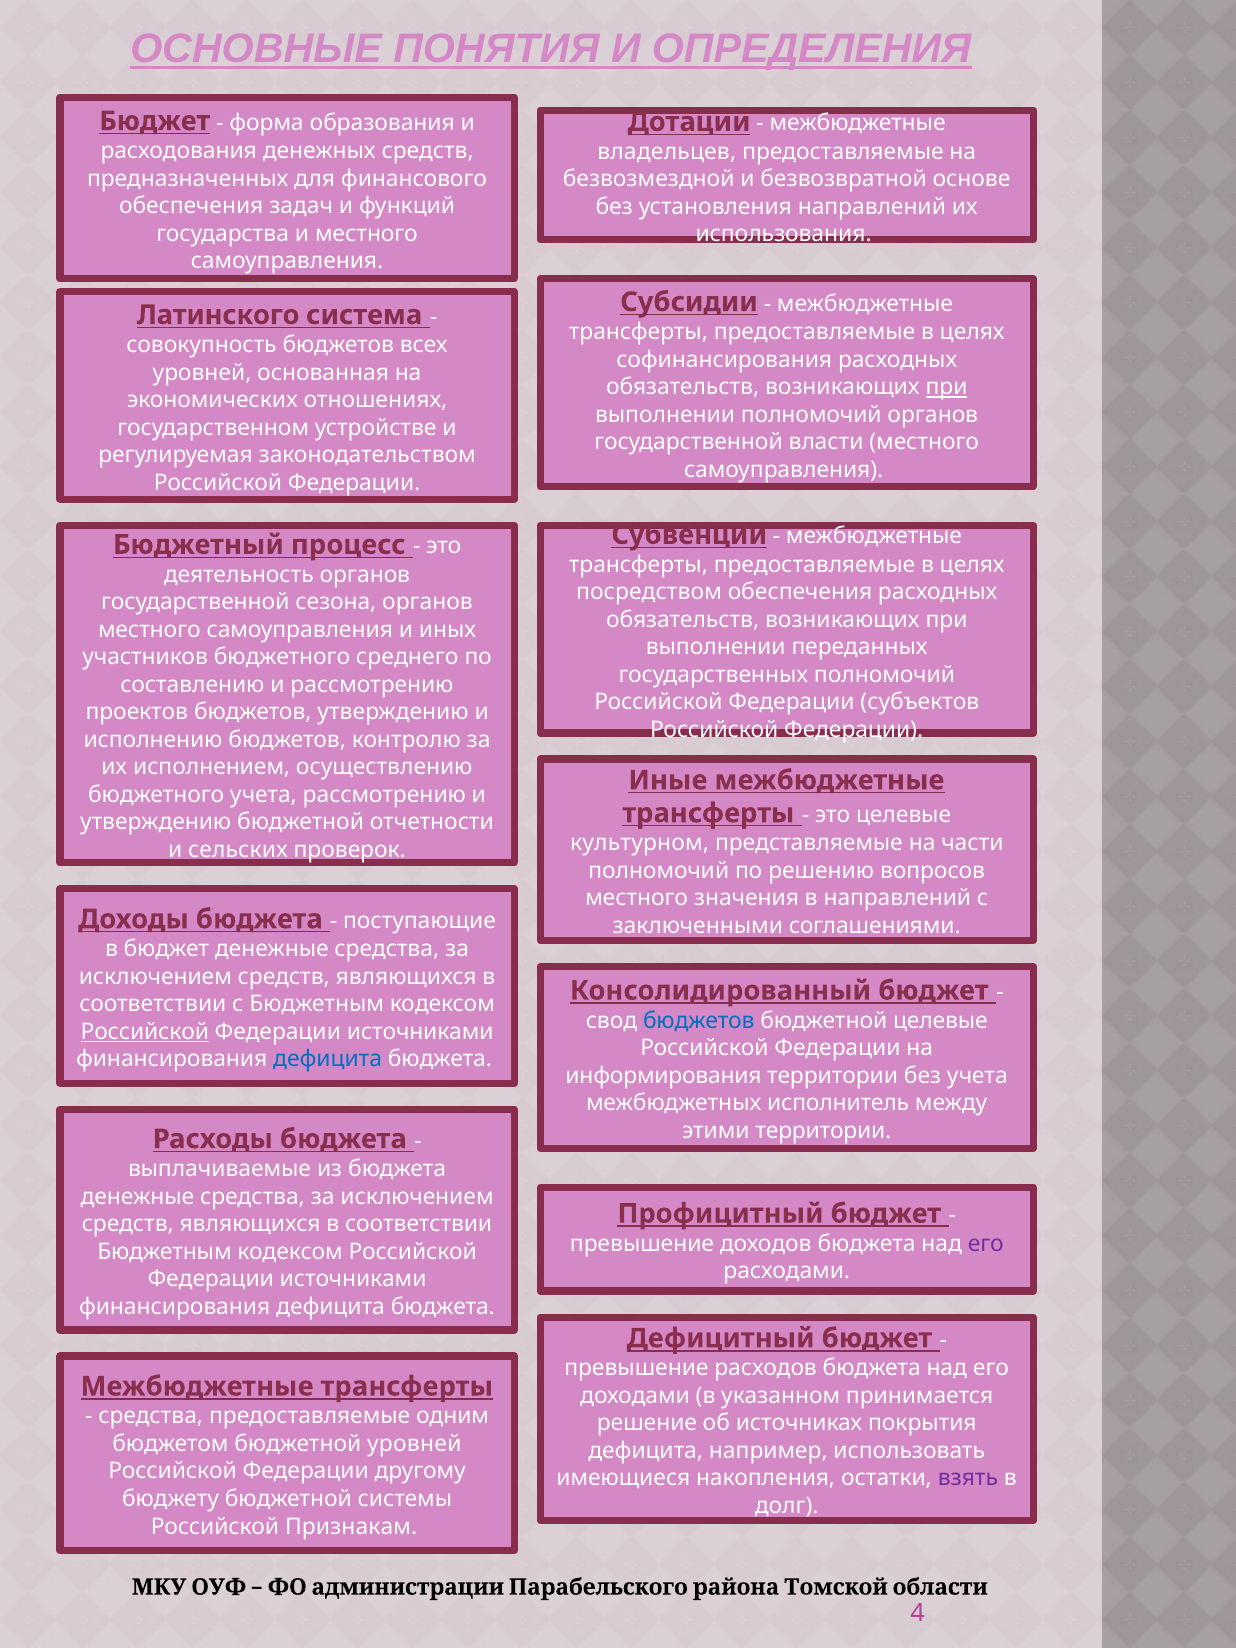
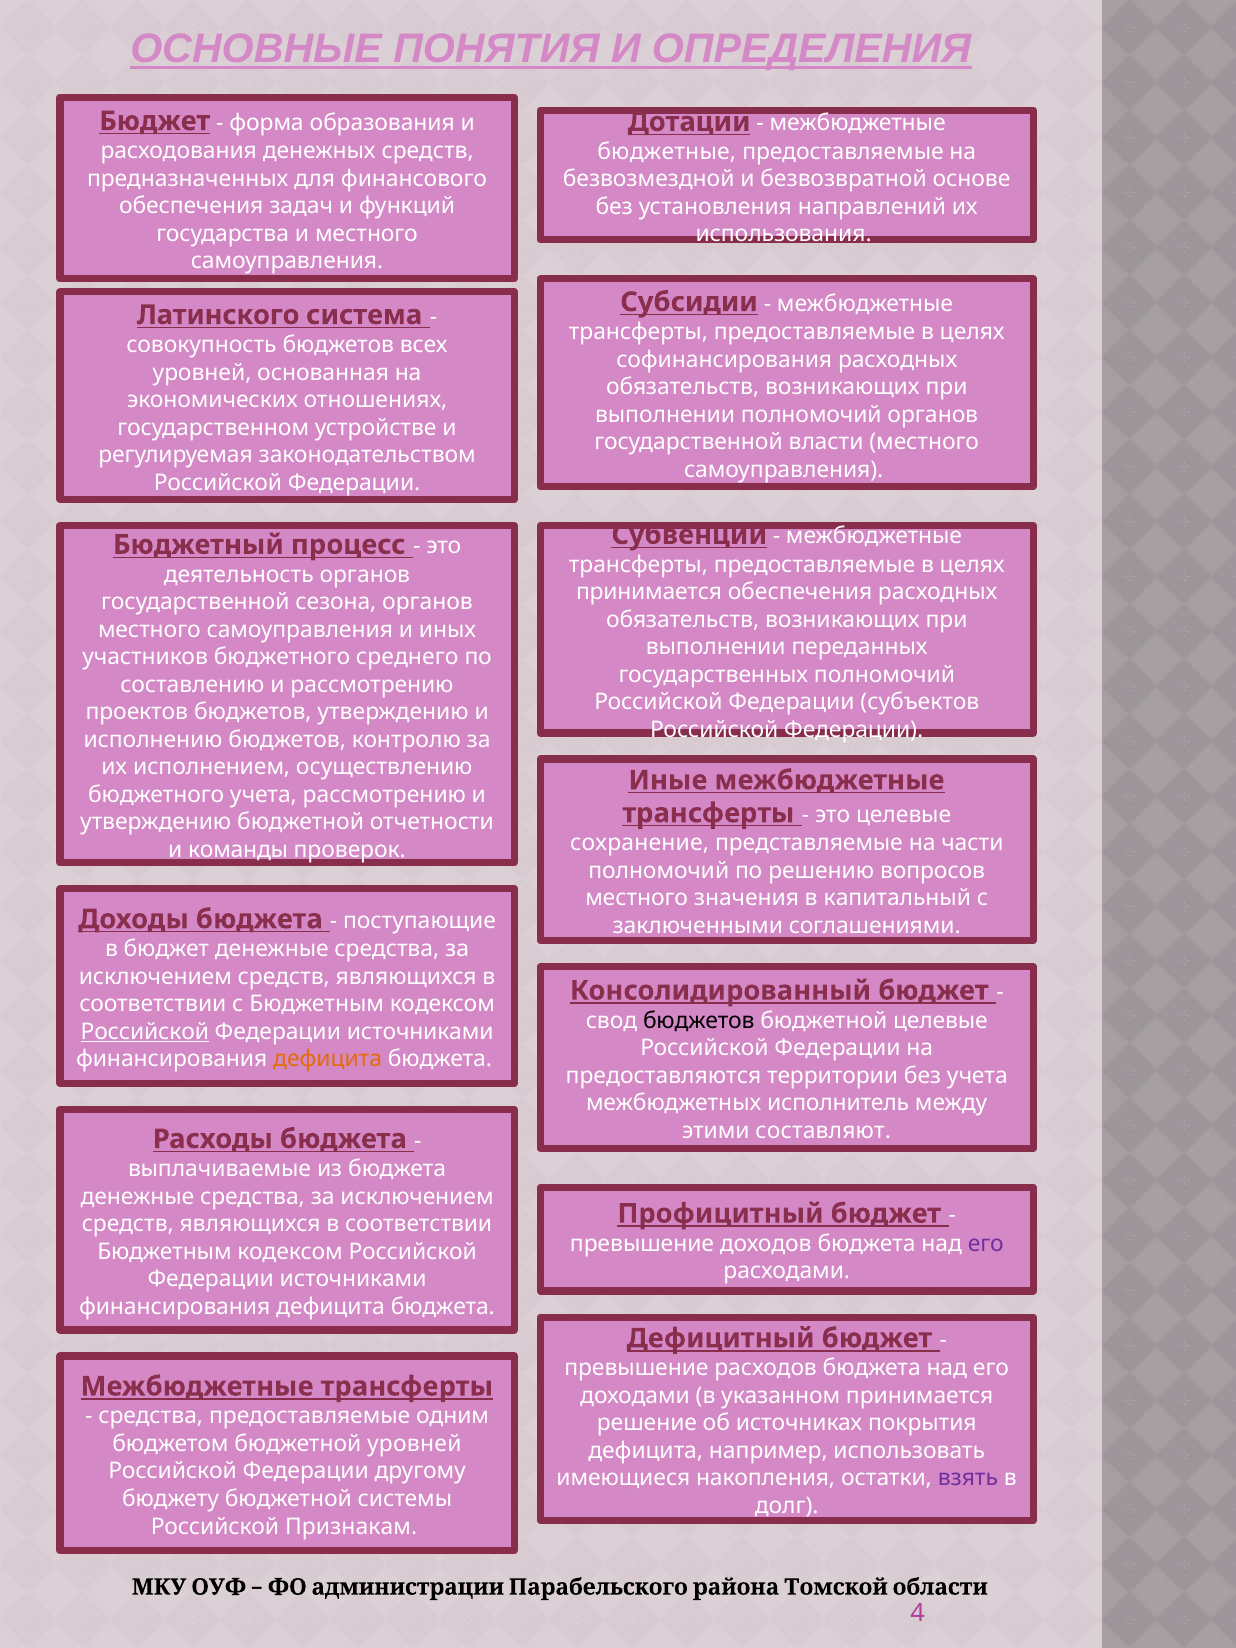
владельцев: владельцев -> бюджетные
при at (947, 387) underline: present -> none
посредством at (649, 592): посредством -> принимается
культурном: культурном -> сохранение
сельских: сельских -> команды
в направлений: направлений -> капитальный
бюджетов at (699, 1021) colour: blue -> black
дефицита at (328, 1059) colour: blue -> orange
информирования: информирования -> предоставляются
этими территории: территории -> составляют
